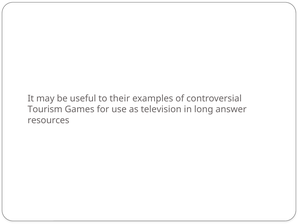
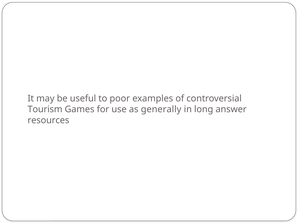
their: their -> poor
television: television -> generally
